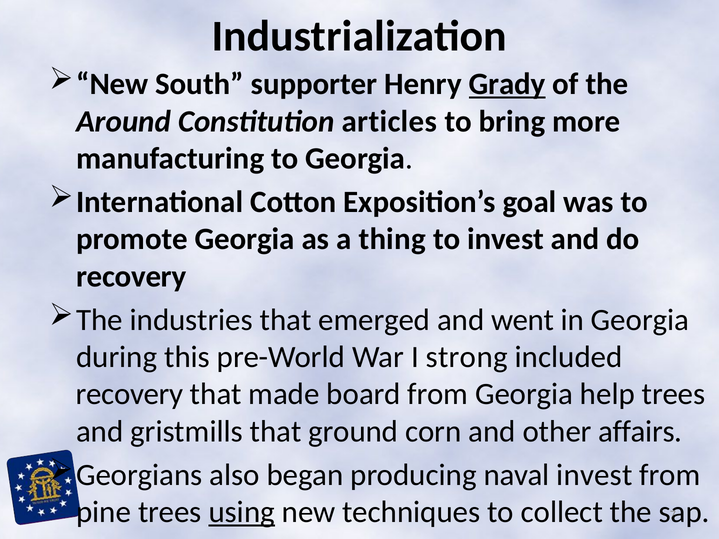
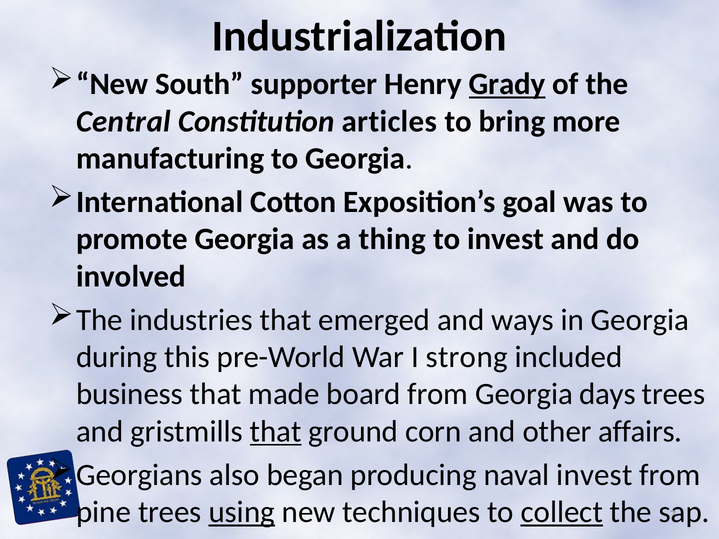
Around: Around -> Central
recovery at (131, 277): recovery -> involved
went: went -> ways
recovery at (130, 394): recovery -> business
help: help -> days
that at (276, 432) underline: none -> present
collect underline: none -> present
